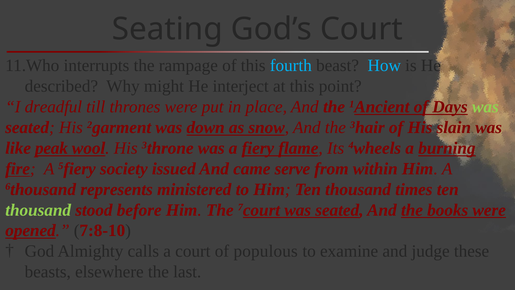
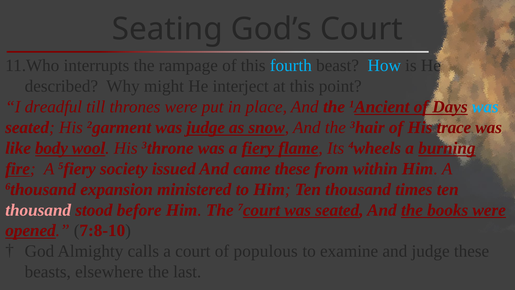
was at (485, 107) colour: light green -> light blue
was down: down -> judge
slain: slain -> trace
peak: peak -> body
came serve: serve -> these
represents: represents -> expansion
thousand at (38, 210) colour: light green -> pink
